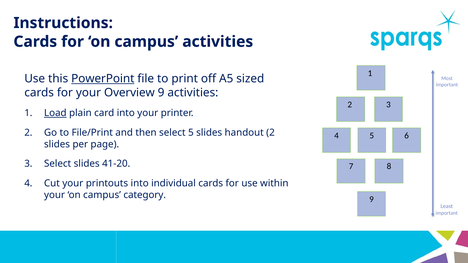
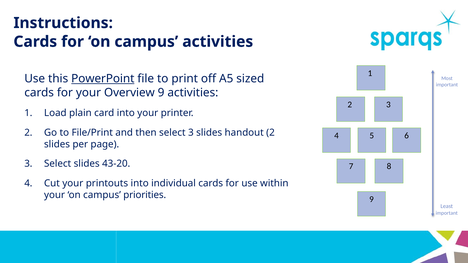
Load underline: present -> none
select 5: 5 -> 3
41-20: 41-20 -> 43-20
category: category -> priorities
